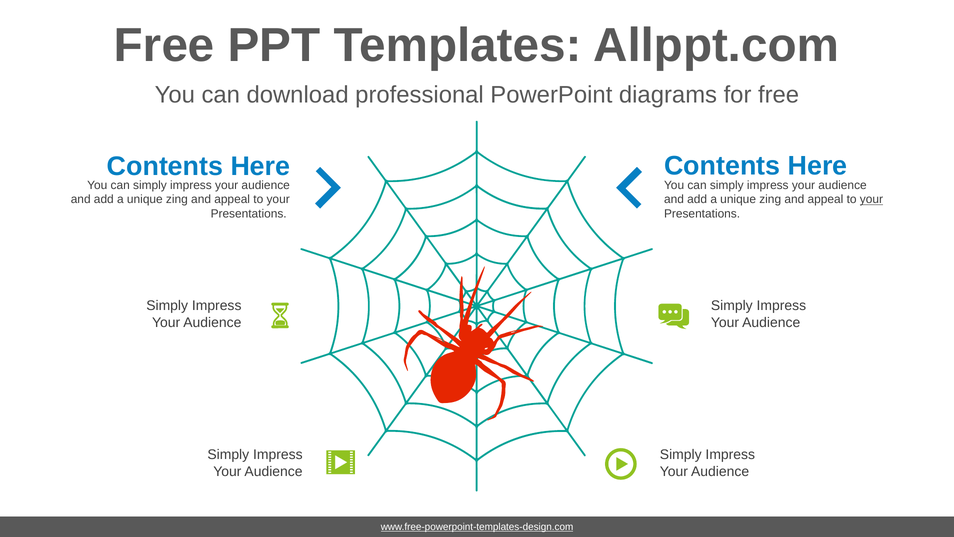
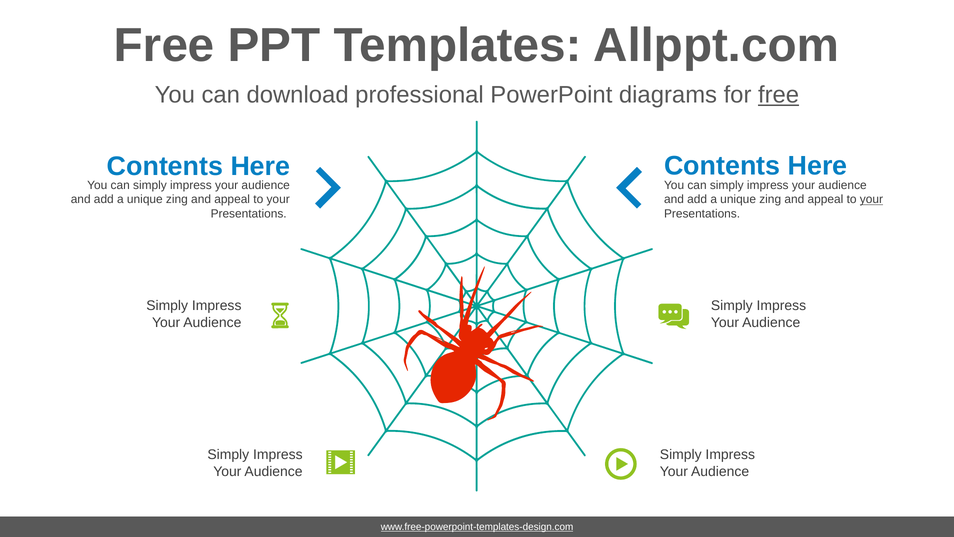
free at (779, 95) underline: none -> present
